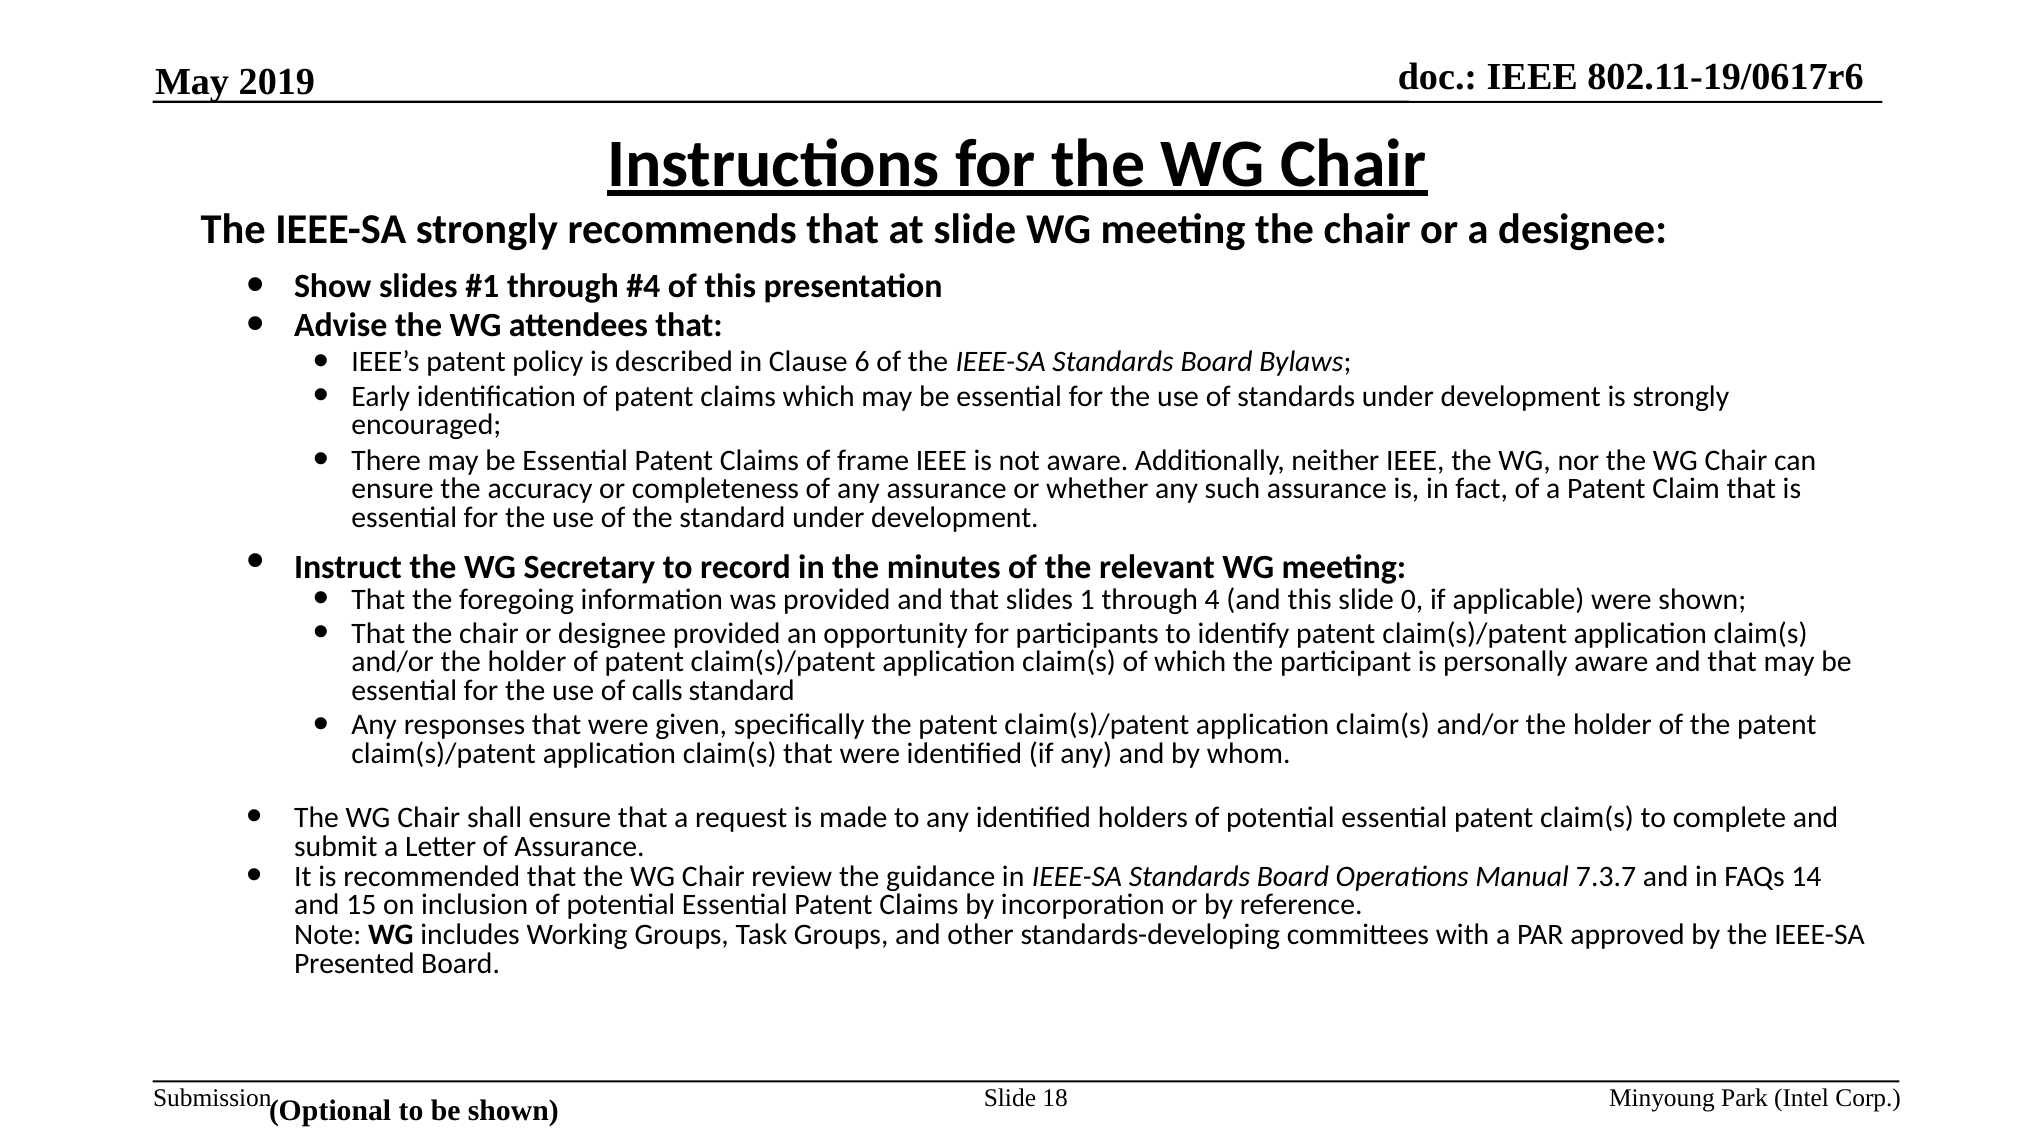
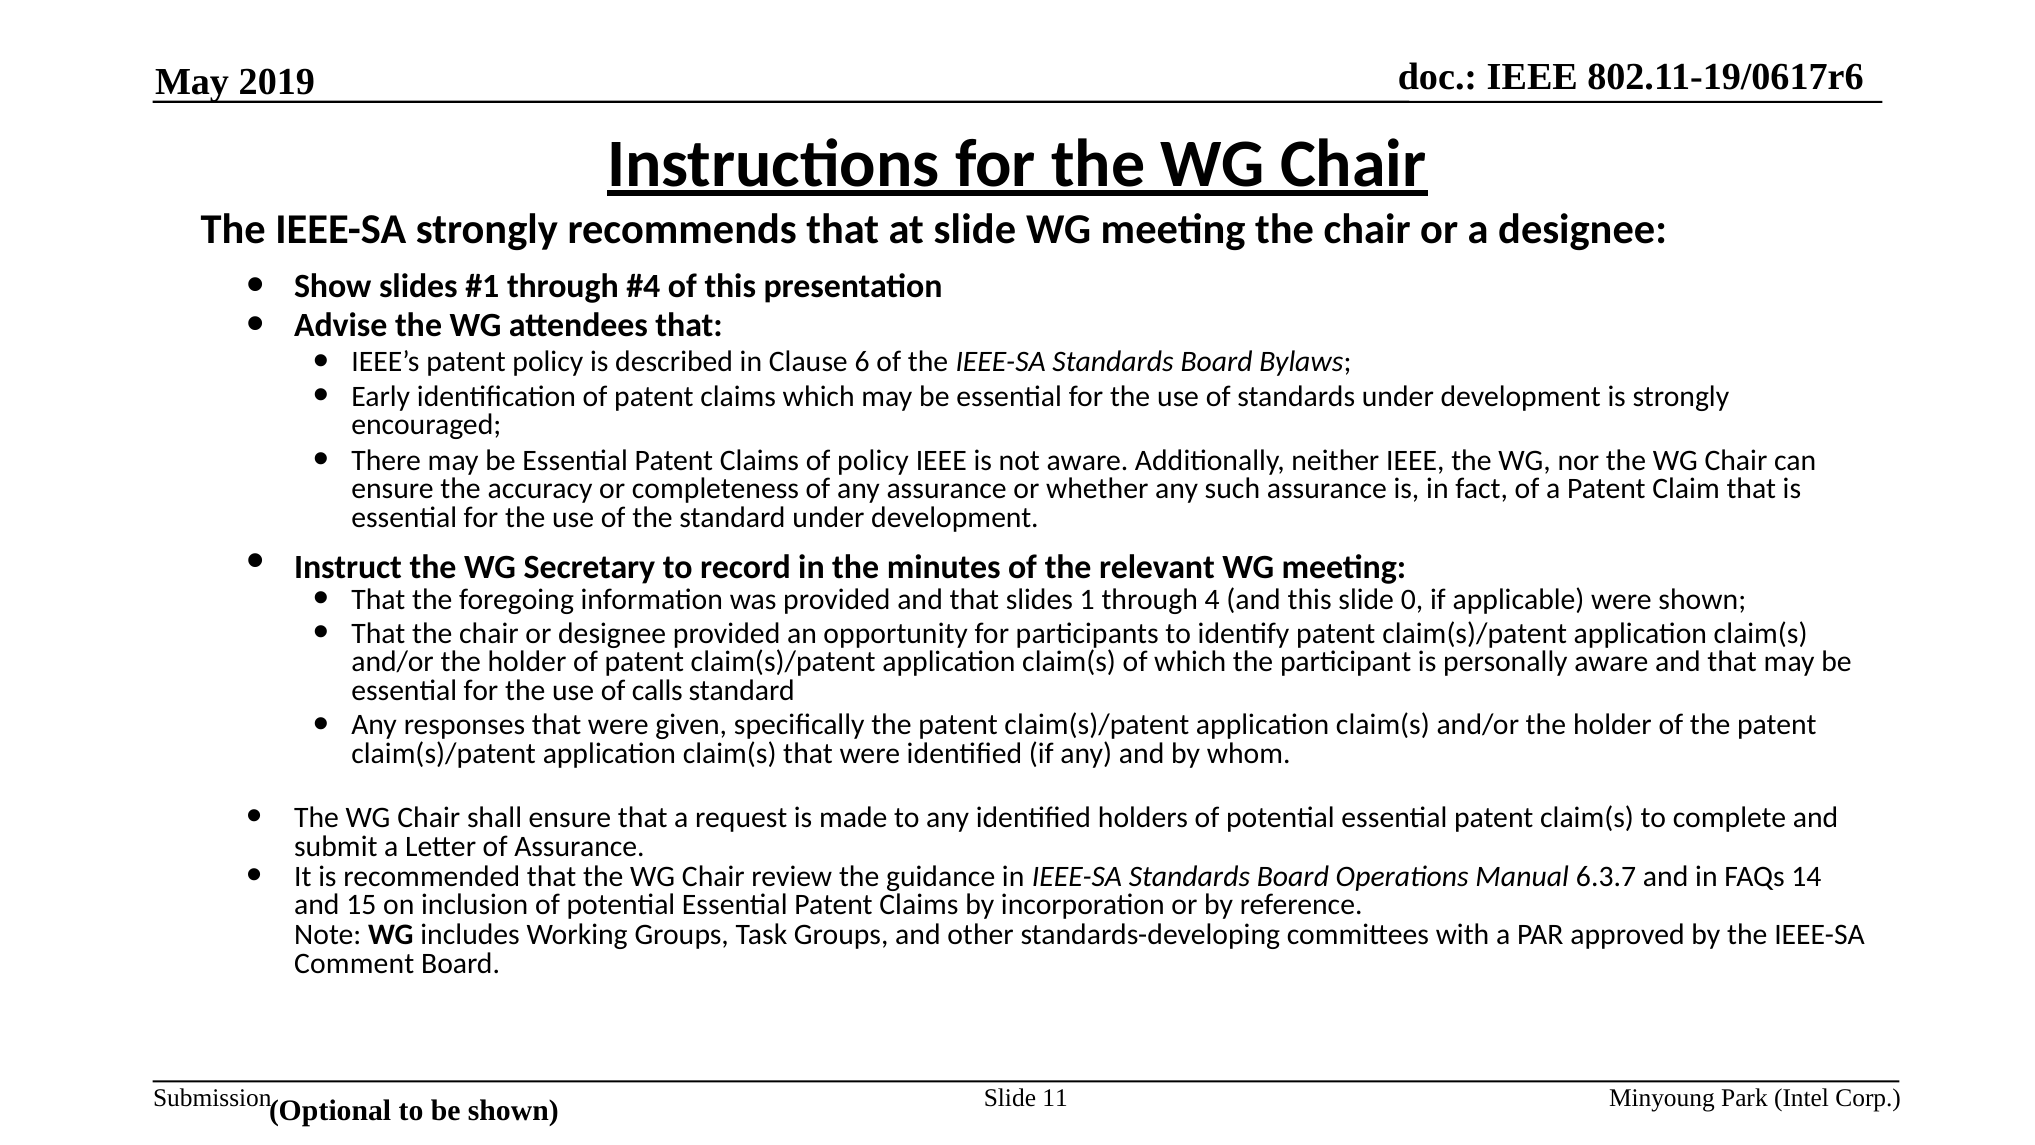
of frame: frame -> policy
7.3.7: 7.3.7 -> 6.3.7
Presented: Presented -> Comment
18: 18 -> 11
